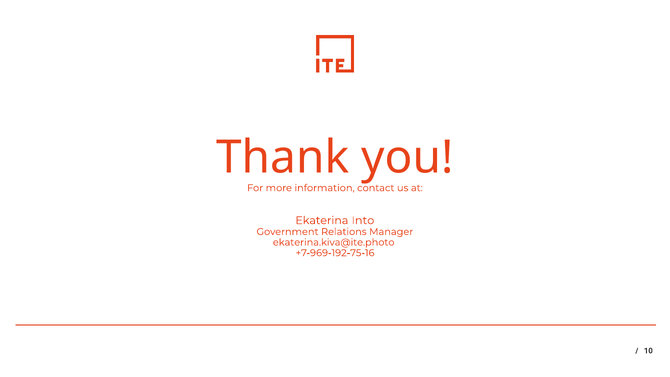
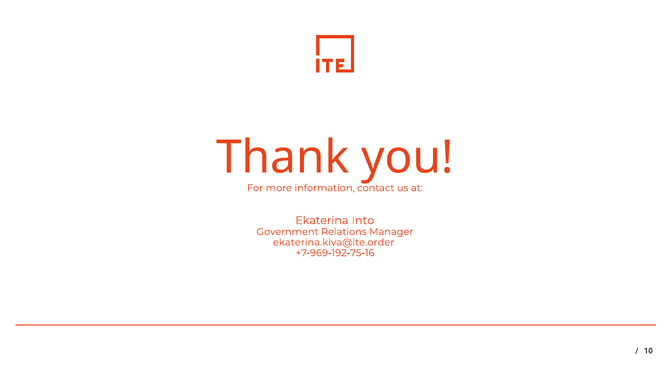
ekaterina.kiva@ite.photo: ekaterina.kiva@ite.photo -> ekaterina.kiva@ite.order
